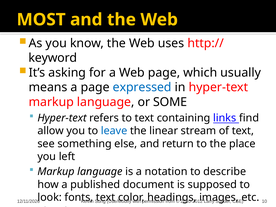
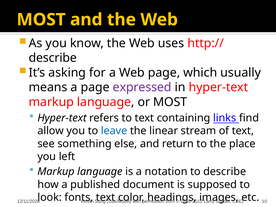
keyword at (53, 58): keyword -> describe
expressed colour: blue -> purple
or SOME: SOME -> MOST
